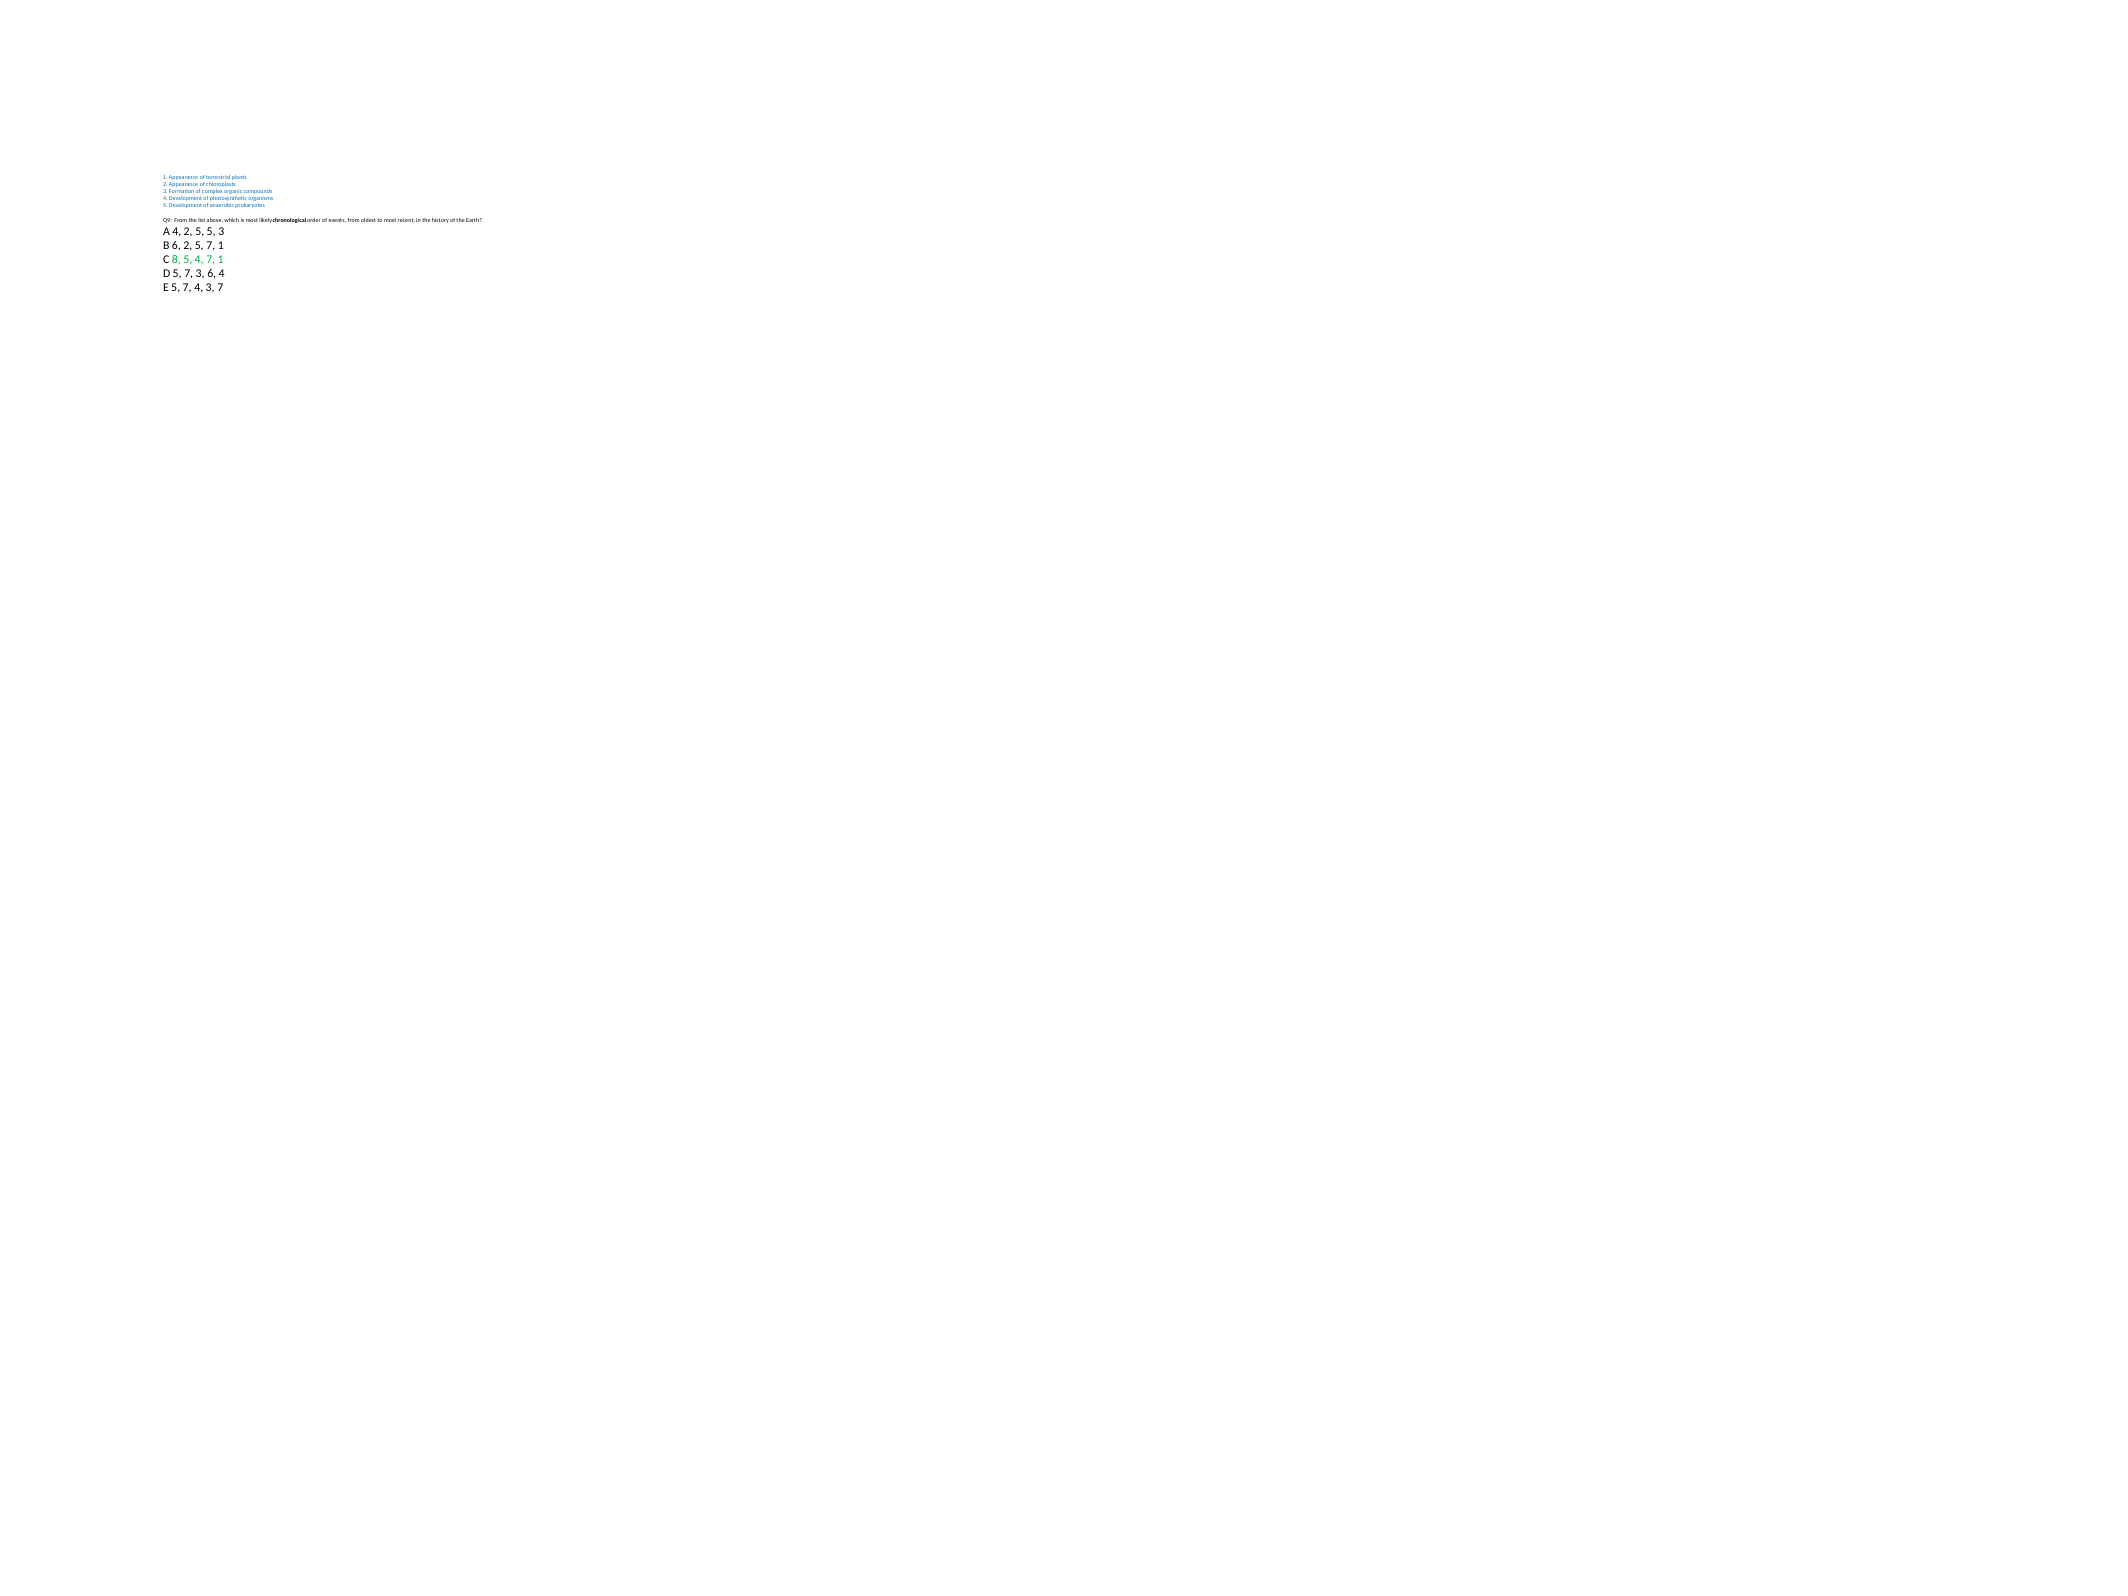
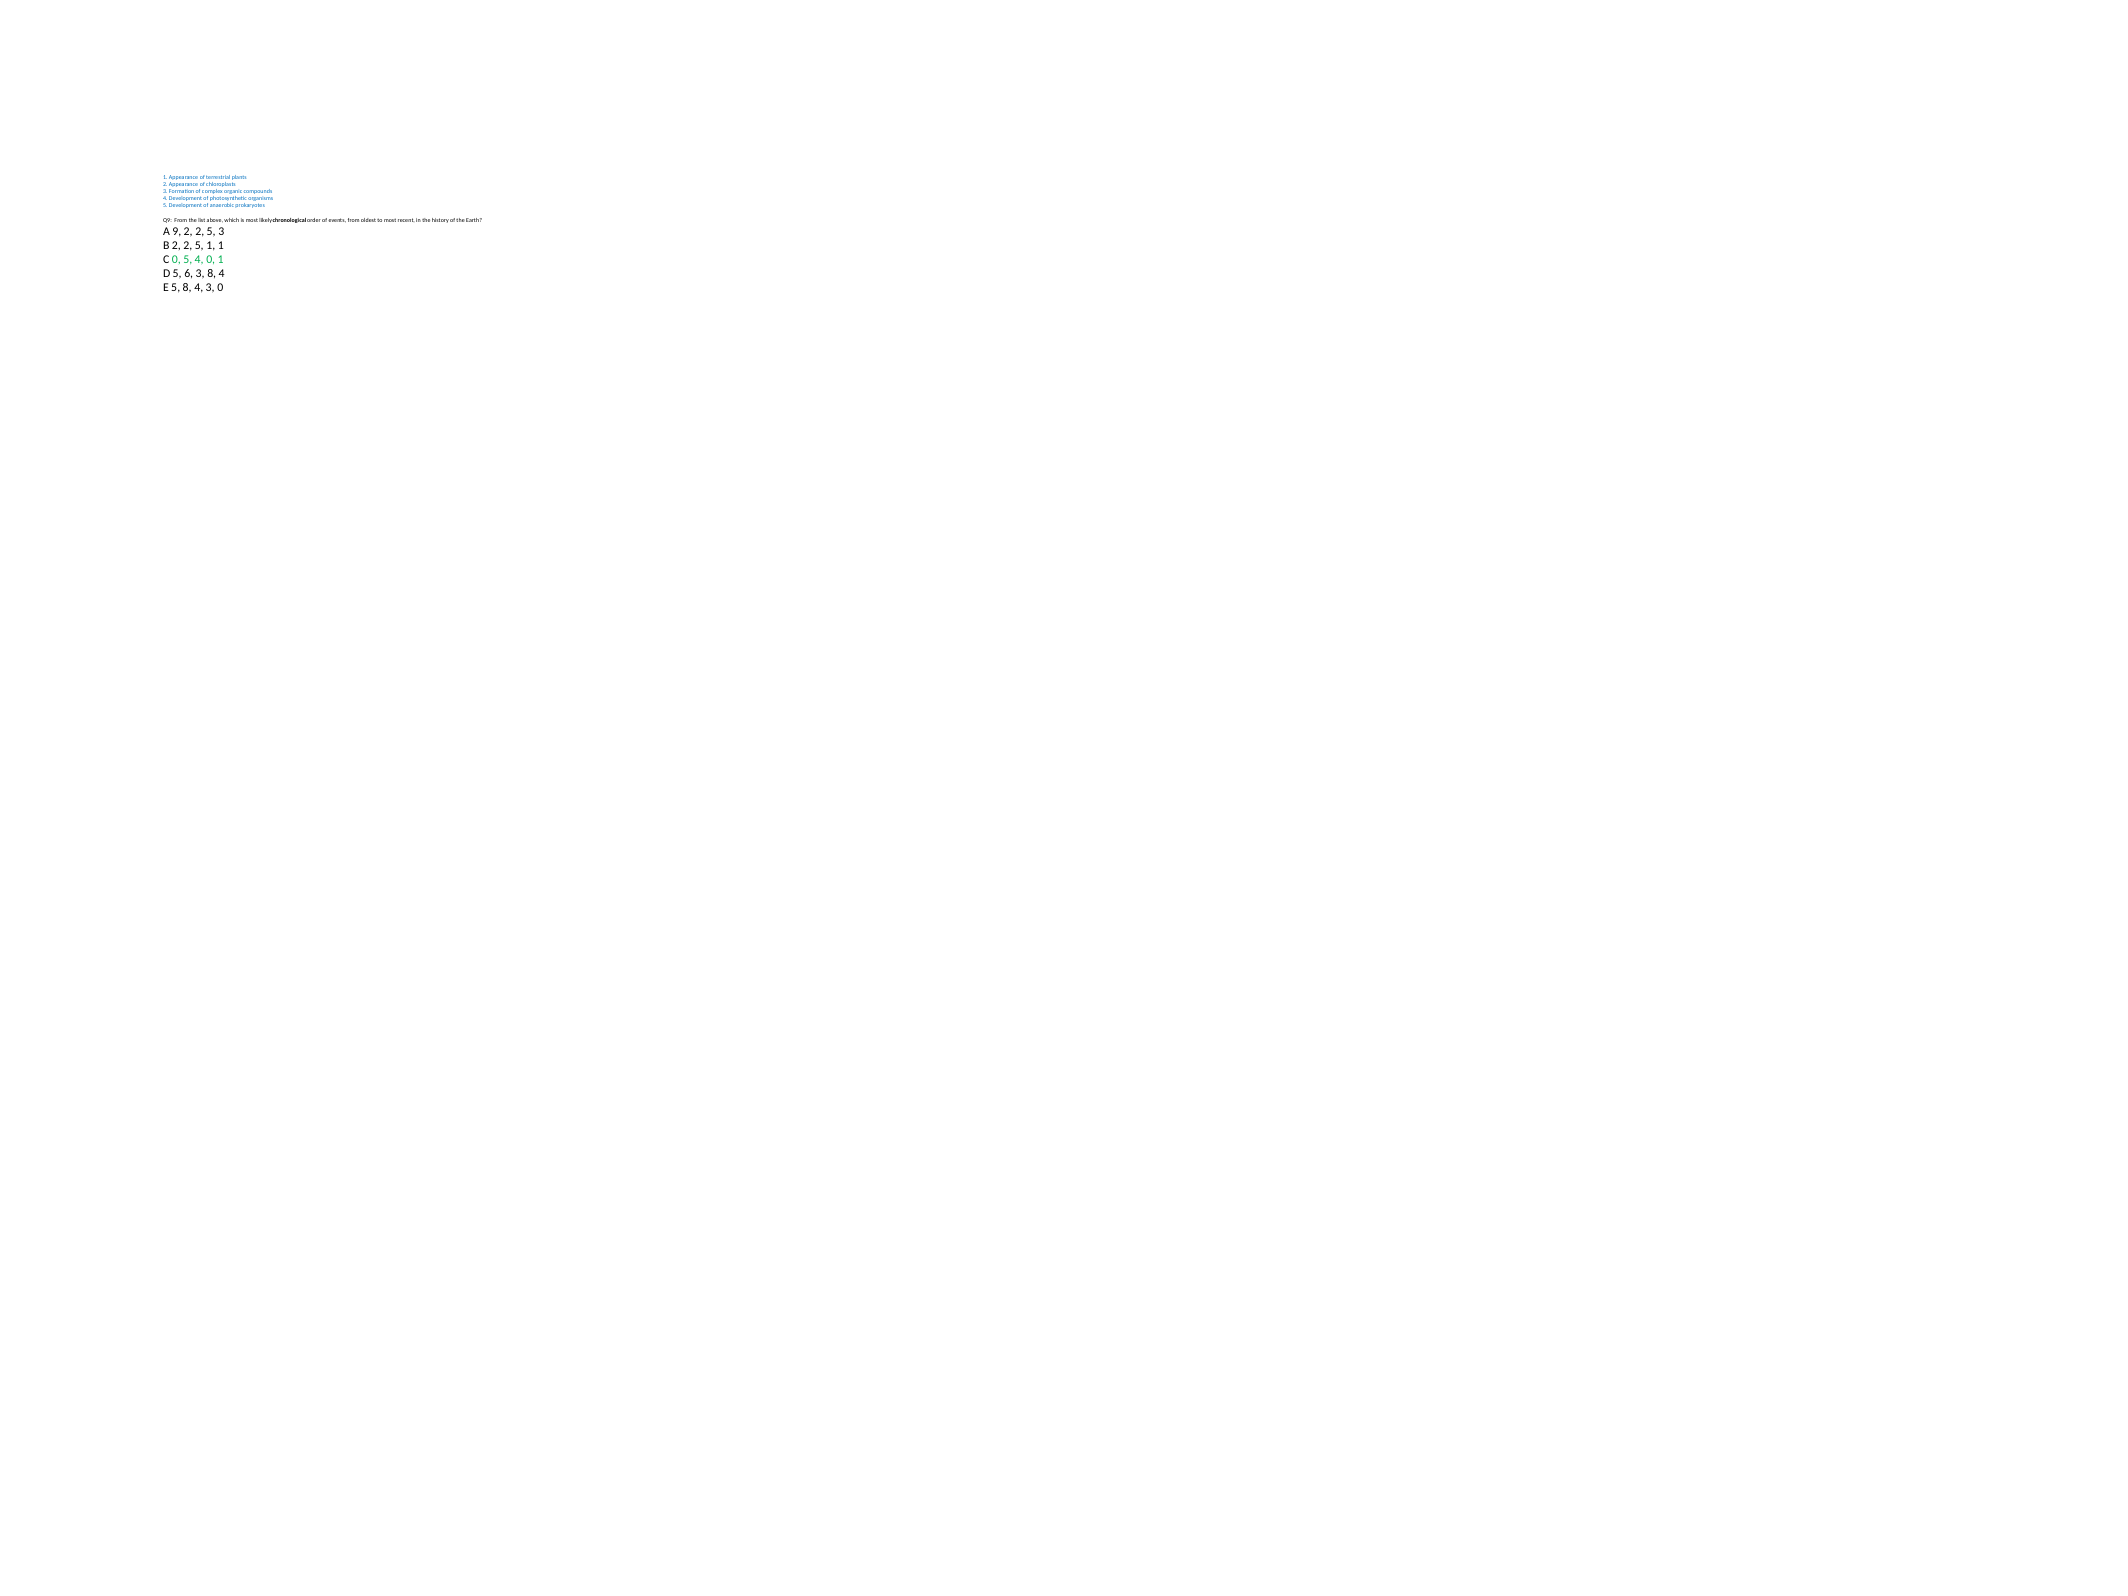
A 4: 4 -> 9
5 at (200, 231): 5 -> 2
B 6: 6 -> 2
2 5 7: 7 -> 1
C 8: 8 -> 0
4 7: 7 -> 0
D 5 7: 7 -> 6
3 6: 6 -> 8
E 5 7: 7 -> 8
3 7: 7 -> 0
